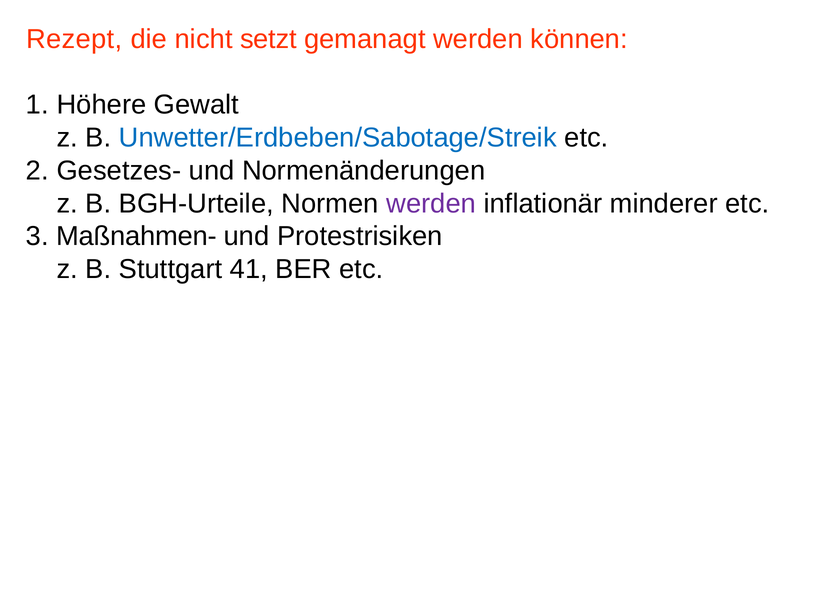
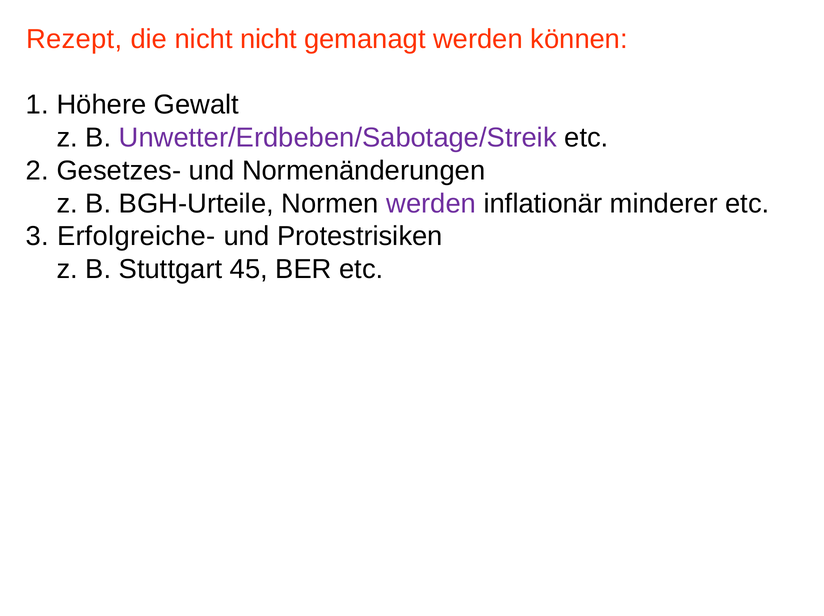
nicht setzt: setzt -> nicht
Unwetter/Erdbeben/Sabotage/Streik colour: blue -> purple
Maßnahmen-: Maßnahmen- -> Erfolgreiche-
41: 41 -> 45
